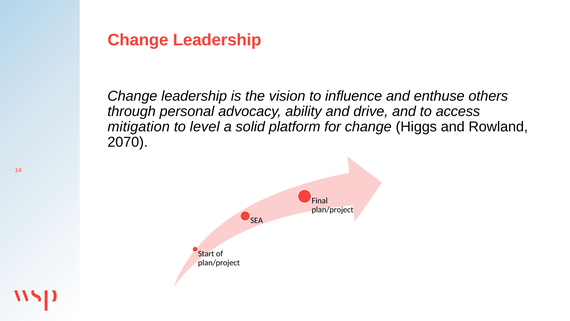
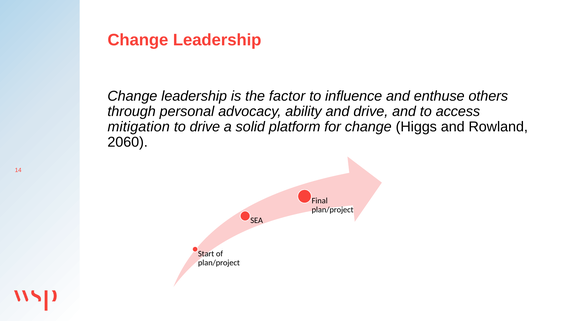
vision: vision -> factor
to level: level -> drive
2070: 2070 -> 2060
